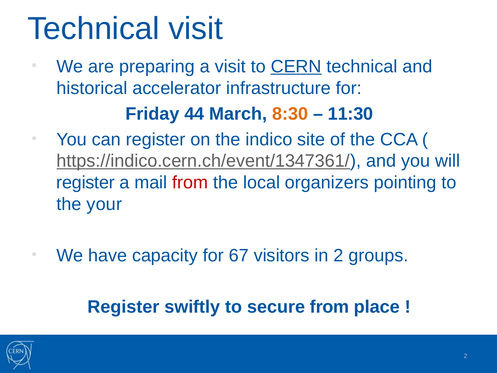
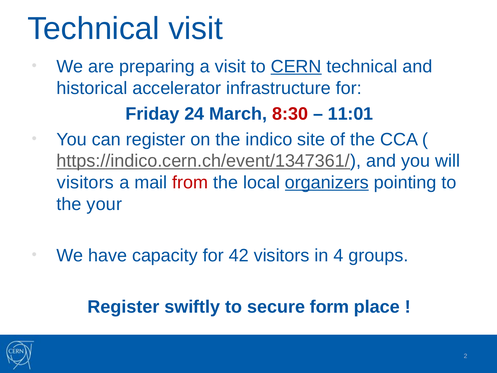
44: 44 -> 24
8:30 colour: orange -> red
11:30: 11:30 -> 11:01
register at (86, 182): register -> visitors
organizers underline: none -> present
67: 67 -> 42
in 2: 2 -> 4
secure from: from -> form
